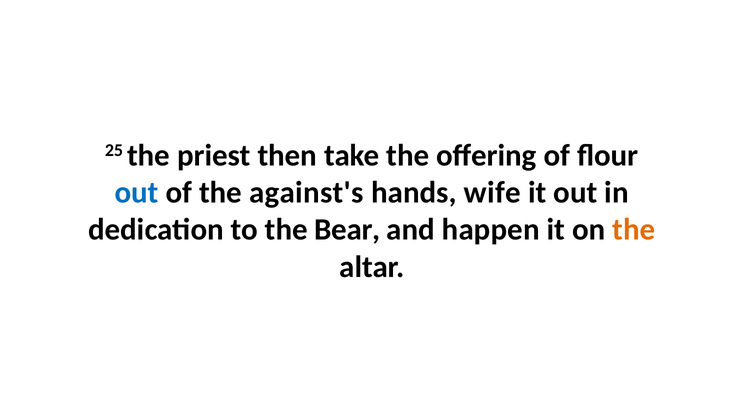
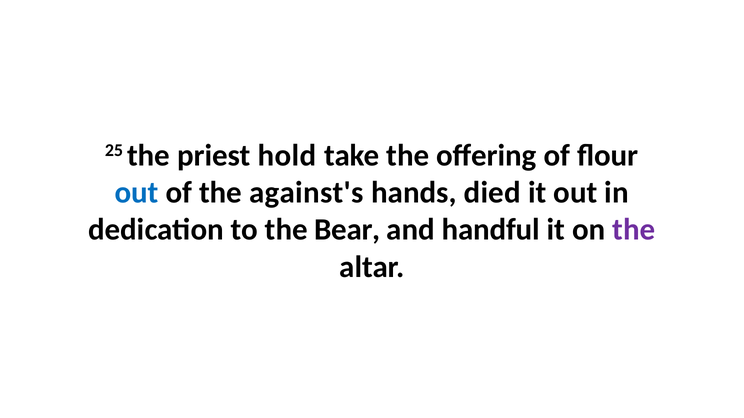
then: then -> hold
wife: wife -> died
happen: happen -> handful
the at (634, 230) colour: orange -> purple
